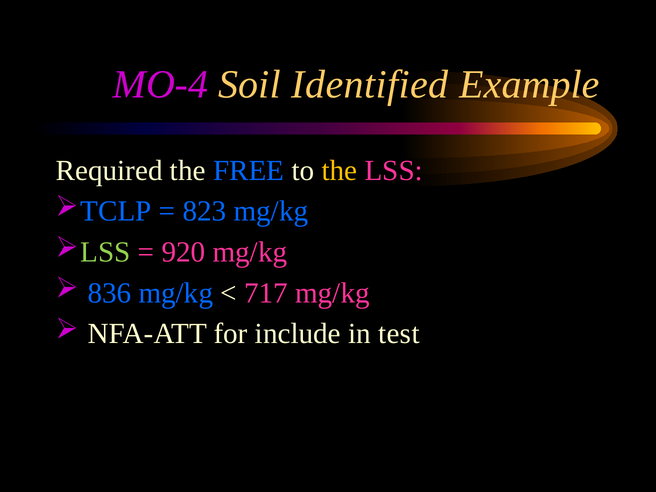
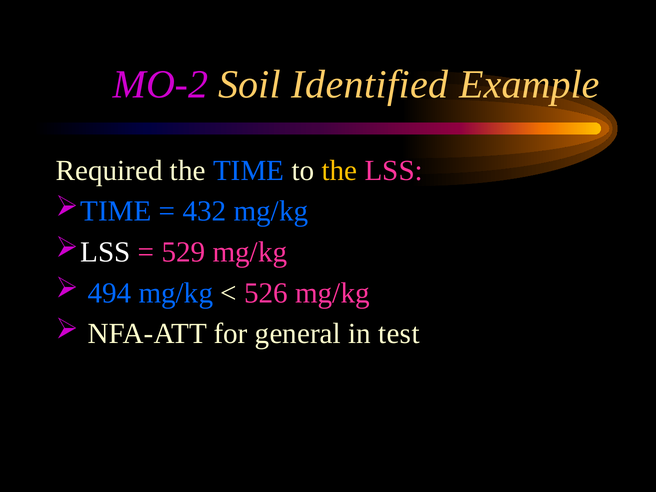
MO-4: MO-4 -> MO-2
the FREE: FREE -> TIME
TCLP at (116, 211): TCLP -> TIME
823: 823 -> 432
LSS at (106, 252) colour: light green -> white
920: 920 -> 529
836: 836 -> 494
717: 717 -> 526
include: include -> general
